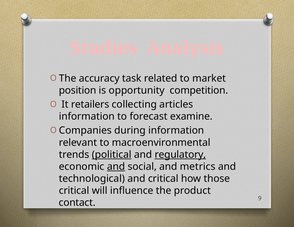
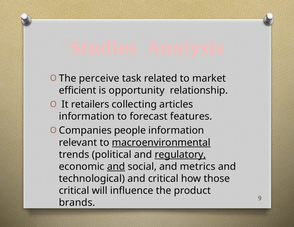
accuracy: accuracy -> perceive
position: position -> efficient
competition: competition -> relationship
examine: examine -> features
during: during -> people
macroenvironmental underline: none -> present
political underline: present -> none
contact: contact -> brands
